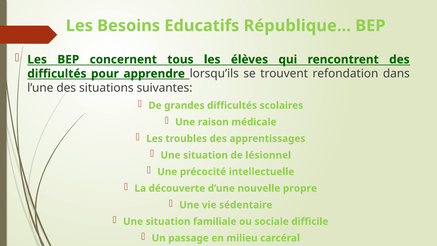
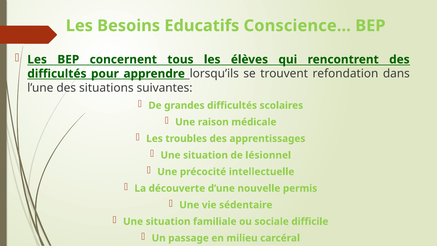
République…: République… -> Conscience…
propre: propre -> permis
